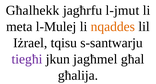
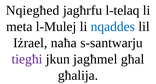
Għalhekk: Għalhekk -> Nqiegħed
l-jmut: l-jmut -> l-telaq
nqaddes colour: orange -> blue
tqisu: tqisu -> naħa
